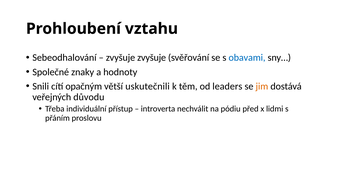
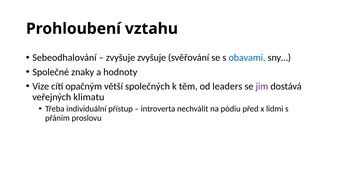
Snili: Snili -> Vize
uskutečnili: uskutečnili -> společných
jim colour: orange -> purple
důvodu: důvodu -> klimatu
